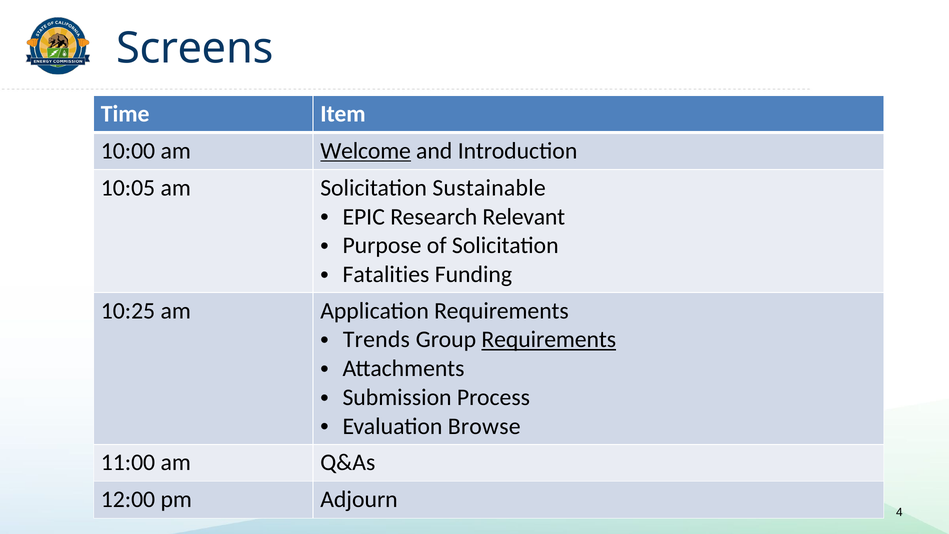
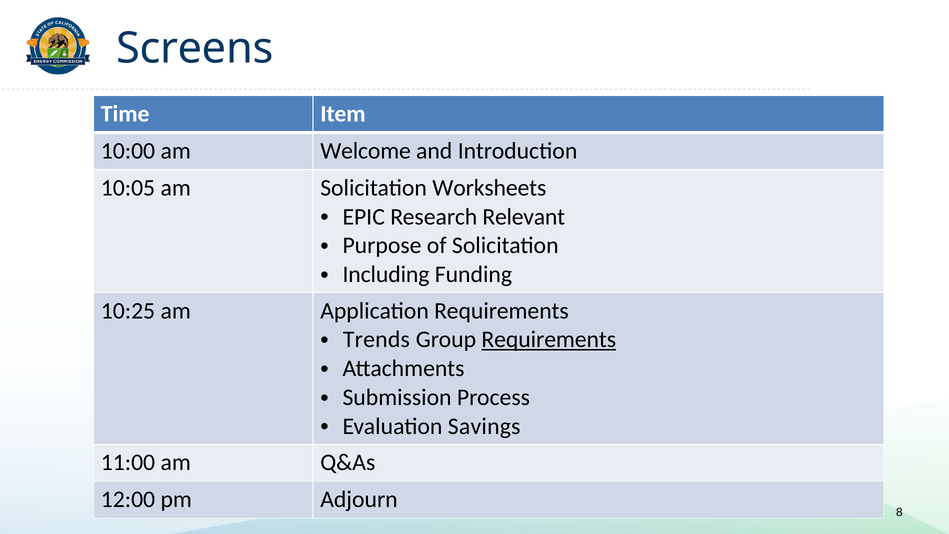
Welcome underline: present -> none
Sustainable: Sustainable -> Worksheets
Fatalities: Fatalities -> Including
Browse: Browse -> Savings
4: 4 -> 8
